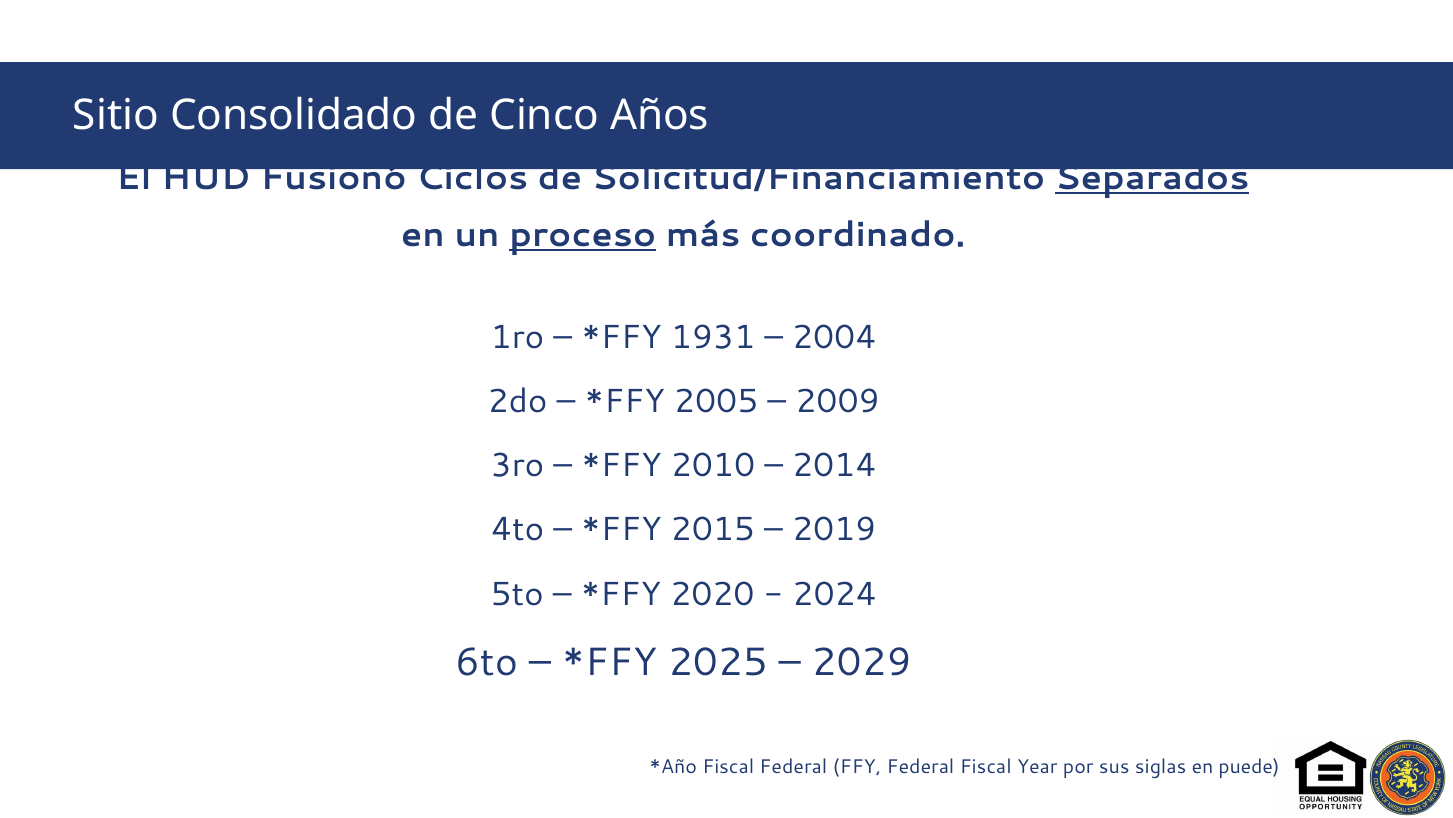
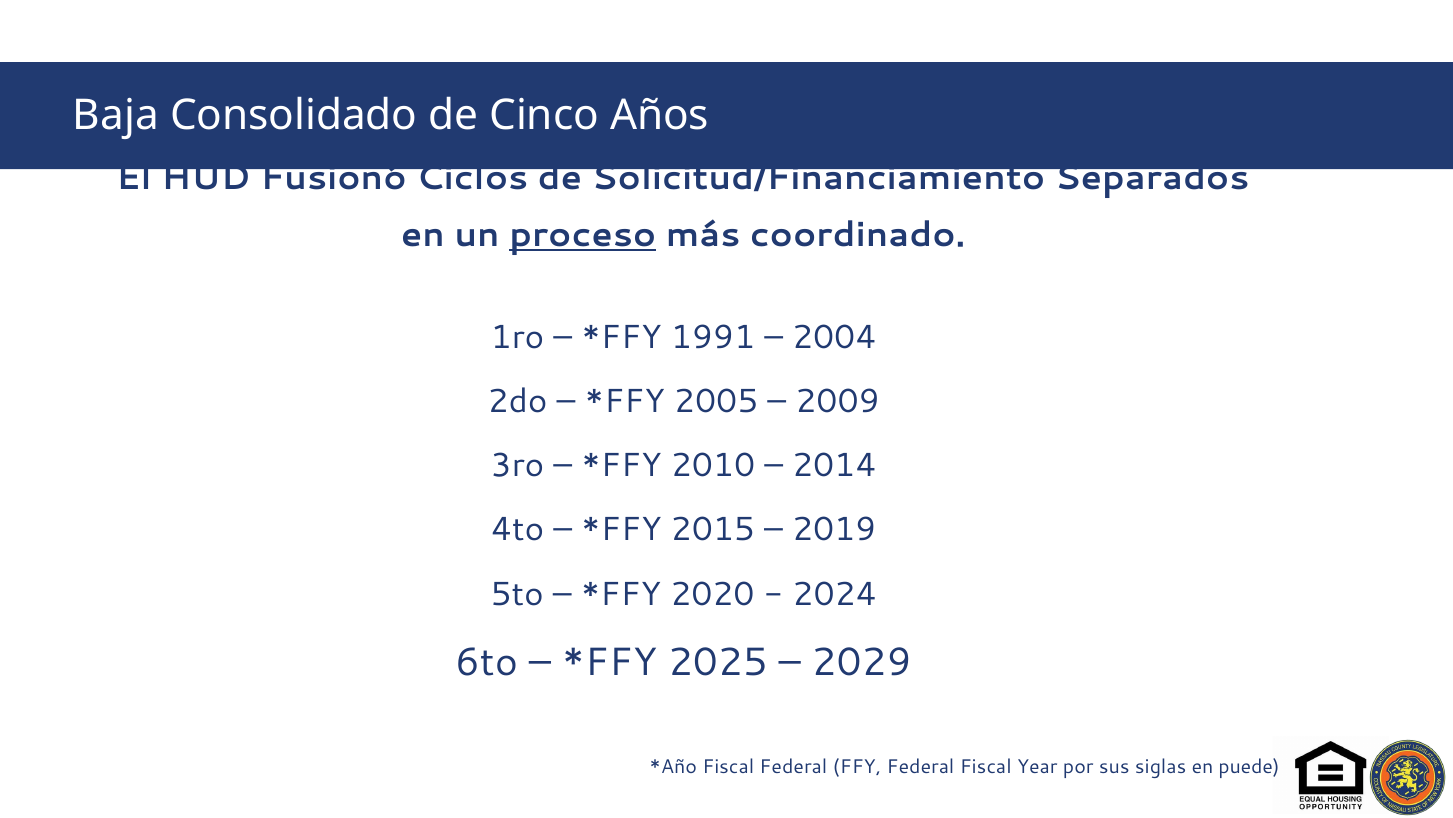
Sitio: Sitio -> Baja
Separados underline: present -> none
1931: 1931 -> 1991
